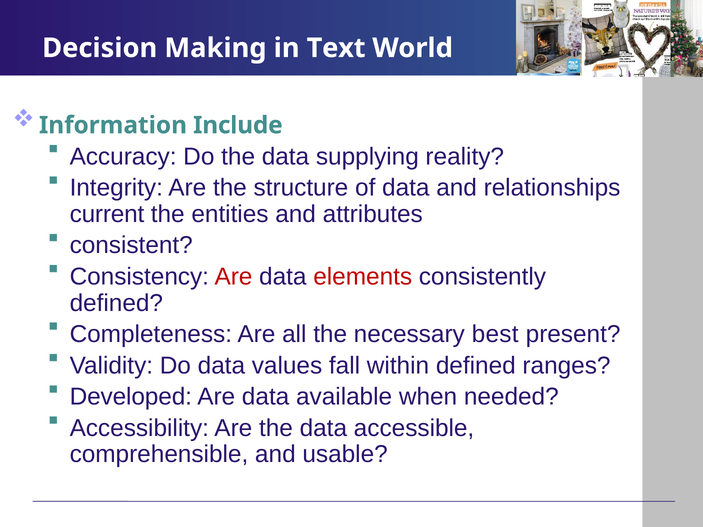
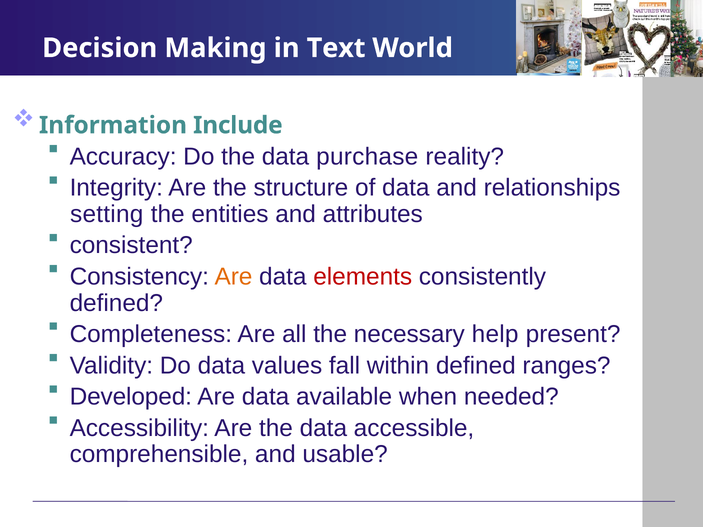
supplying: supplying -> purchase
current: current -> setting
Are at (233, 277) colour: red -> orange
best: best -> help
